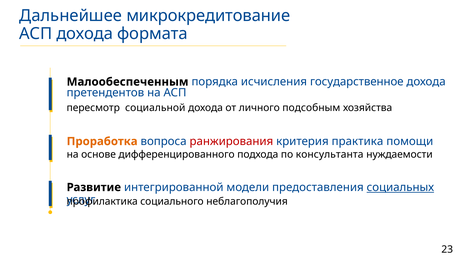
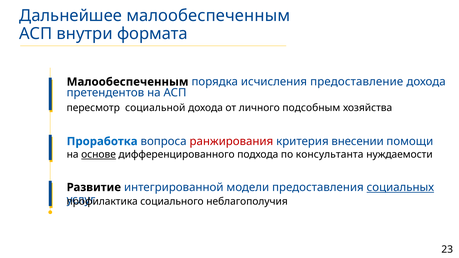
Дальнейшее микрокредитование: микрокредитование -> малообеспеченным
АСП дохода: дохода -> внутри
государственное: государственное -> предоставление
Проработка colour: orange -> blue
практика: практика -> внесении
основе underline: none -> present
